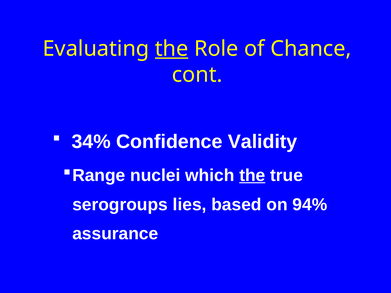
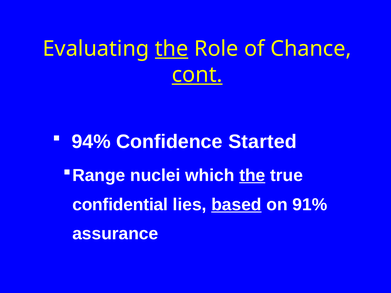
cont underline: none -> present
34%: 34% -> 94%
Validity: Validity -> Started
serogroups: serogroups -> confidential
based underline: none -> present
94%: 94% -> 91%
